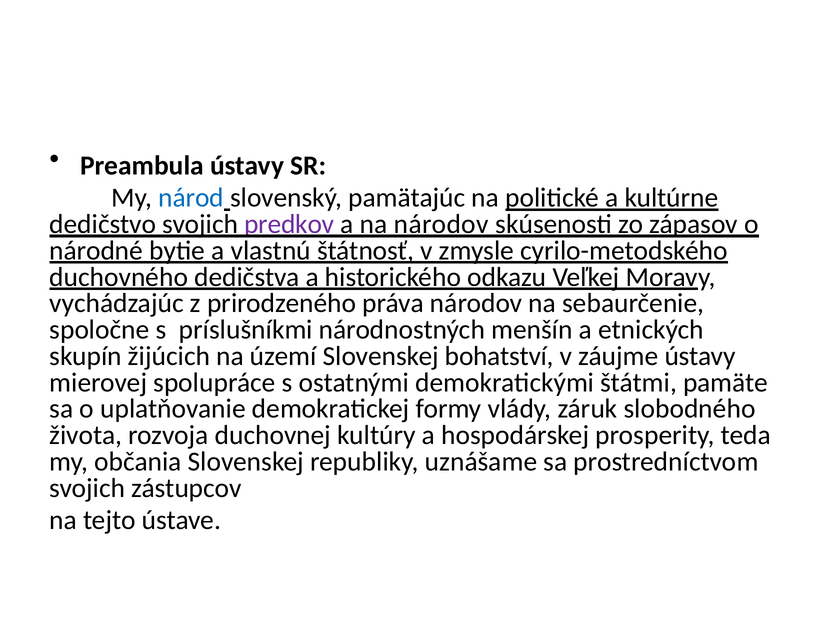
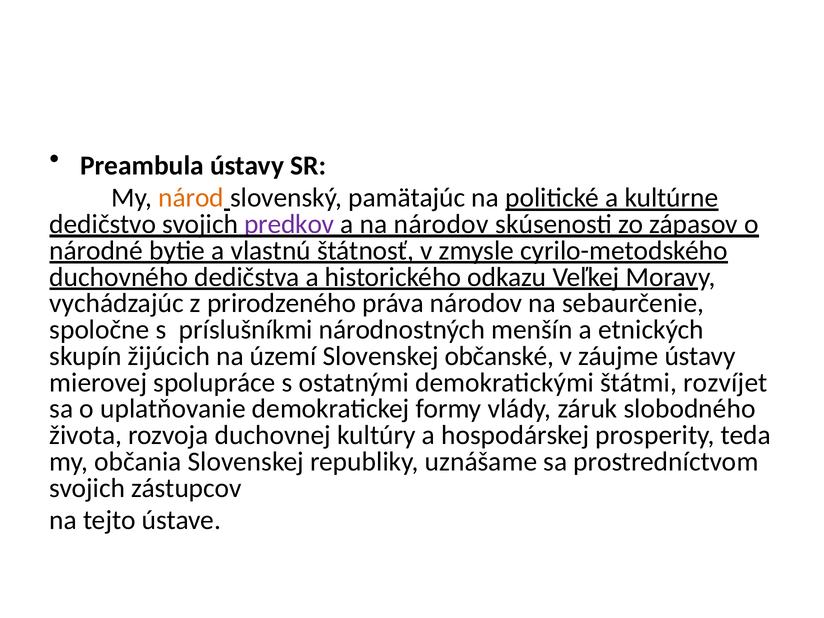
národ colour: blue -> orange
bohatství: bohatství -> občanské
pamäte: pamäte -> rozvíjet
